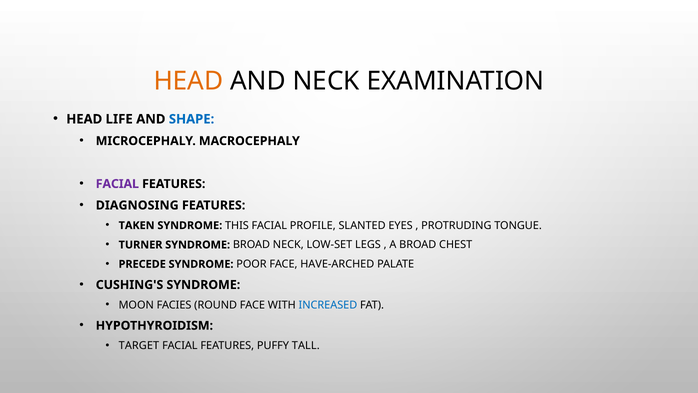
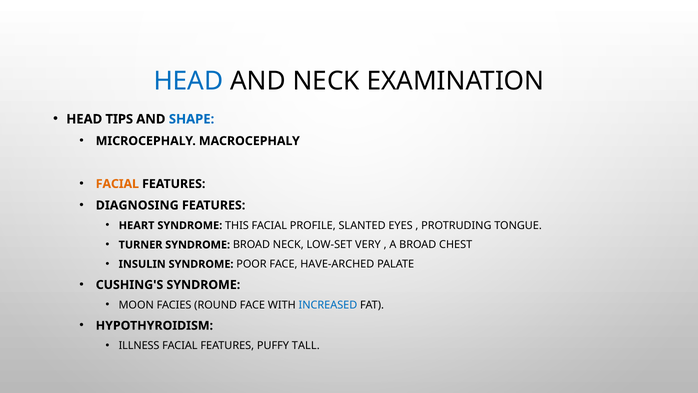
HEAD at (188, 81) colour: orange -> blue
LIFE: LIFE -> TIPS
FACIAL at (117, 184) colour: purple -> orange
TAKEN: TAKEN -> HEART
LEGS: LEGS -> VERY
PRECEDE: PRECEDE -> INSULIN
TARGET: TARGET -> ILLNESS
